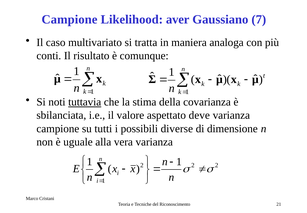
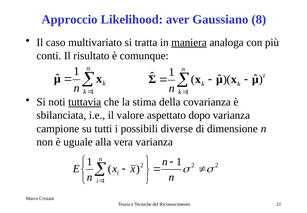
Campione at (69, 19): Campione -> Approccio
7: 7 -> 8
maniera underline: none -> present
deve: deve -> dopo
